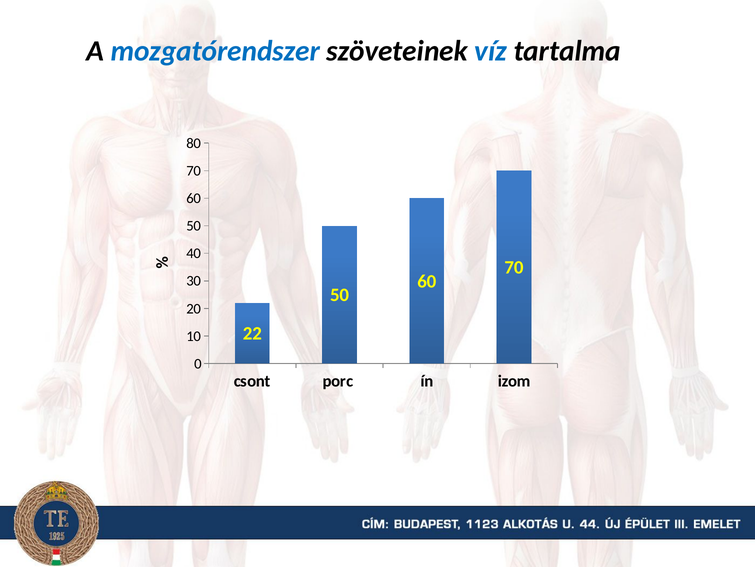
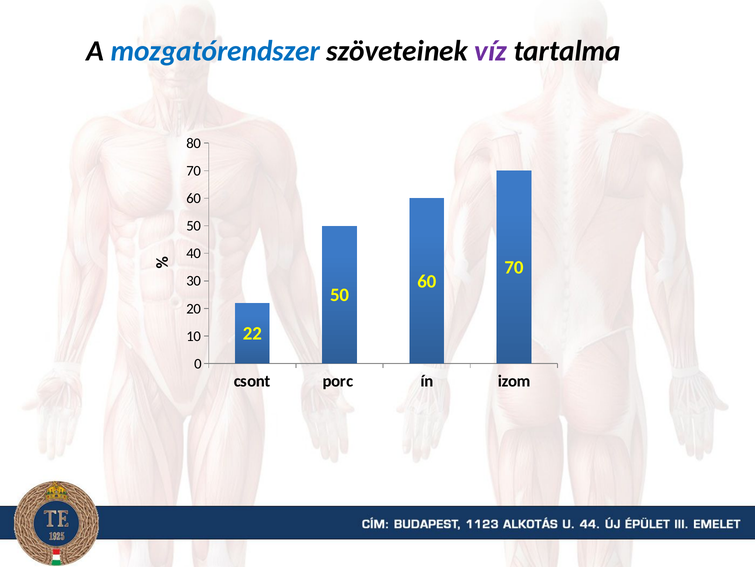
víz colour: blue -> purple
